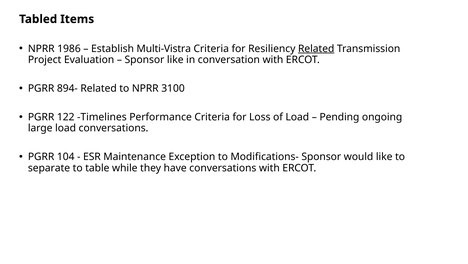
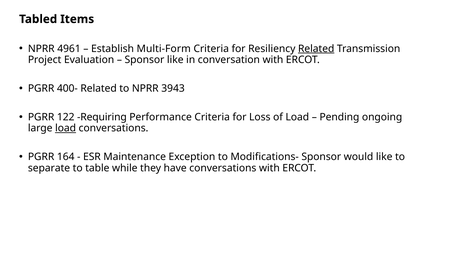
1986: 1986 -> 4961
Multi-Vistra: Multi-Vistra -> Multi-Form
894-: 894- -> 400-
3100: 3100 -> 3943
Timelines: Timelines -> Requiring
load at (66, 128) underline: none -> present
104: 104 -> 164
